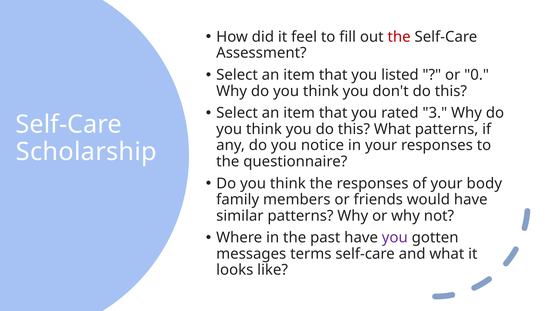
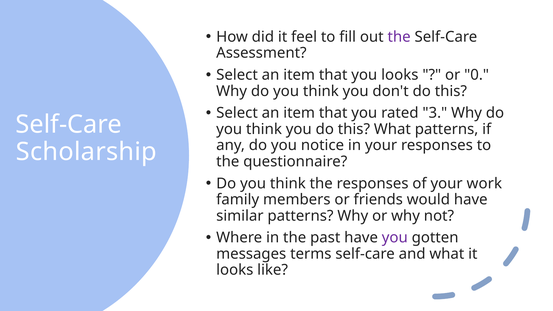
the at (399, 37) colour: red -> purple
you listed: listed -> looks
body: body -> work
